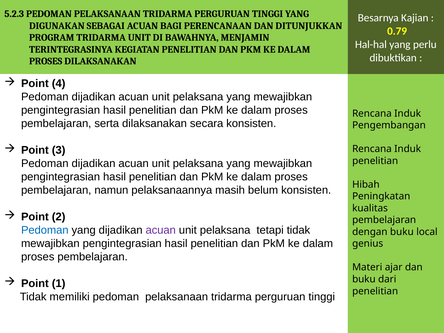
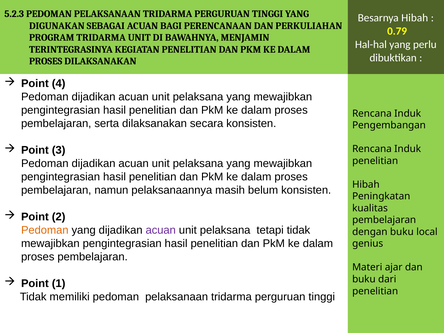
Besarnya Kajian: Kajian -> Hibah
DITUNJUKKAN: DITUNJUKKAN -> PERKULIAHAN
Pedoman at (45, 230) colour: blue -> orange
